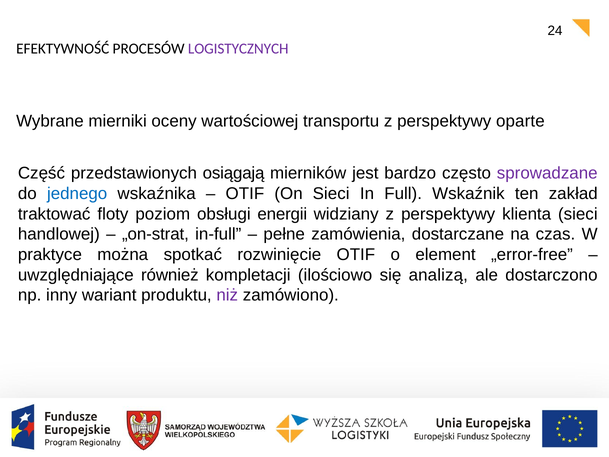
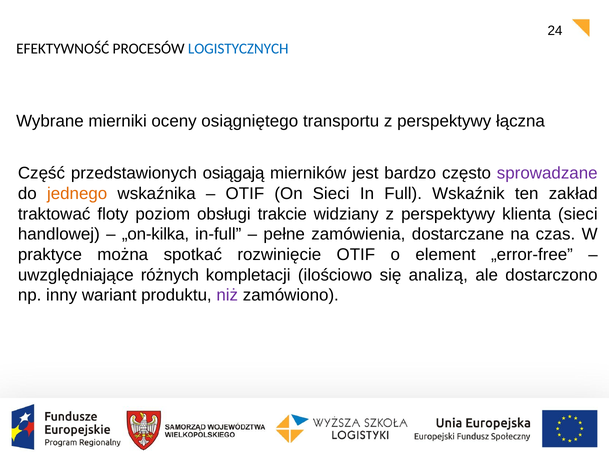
LOGISTYCZNYCH colour: purple -> blue
wartościowej: wartościowej -> osiągniętego
oparte: oparte -> łączna
jednego colour: blue -> orange
energii: energii -> trakcie
„on-strat: „on-strat -> „on-kilka
również: również -> różnych
